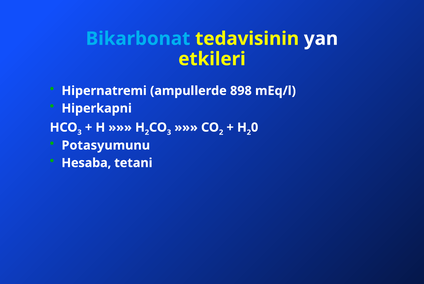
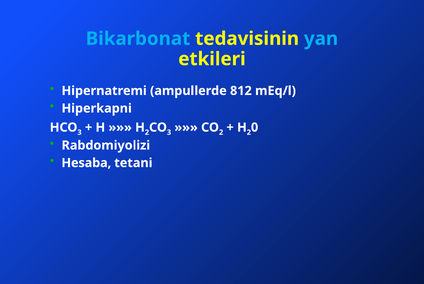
yan colour: white -> light blue
898: 898 -> 812
Potasyumunu: Potasyumunu -> Rabdomiyolizi
